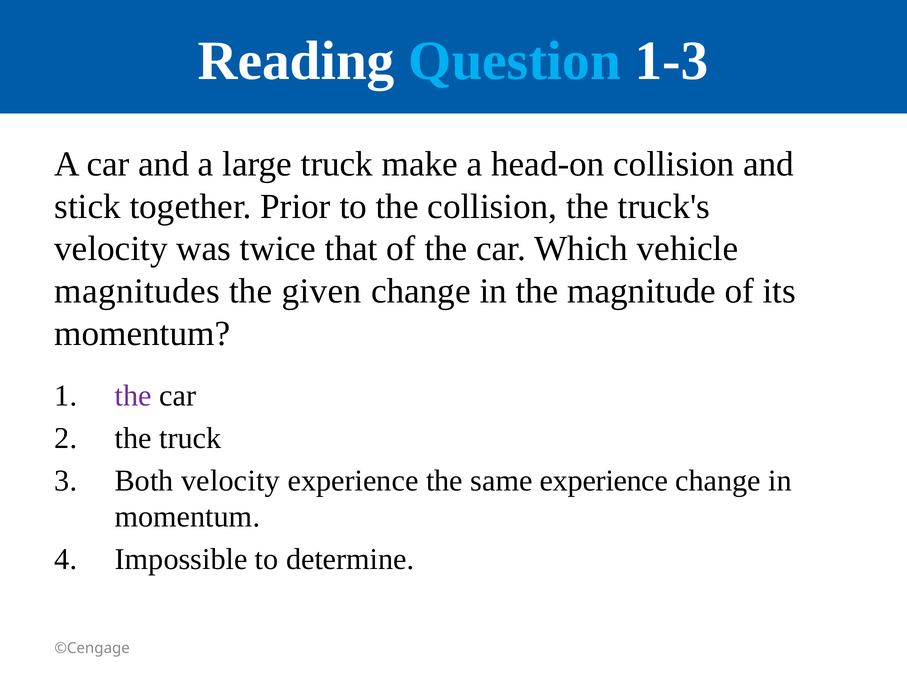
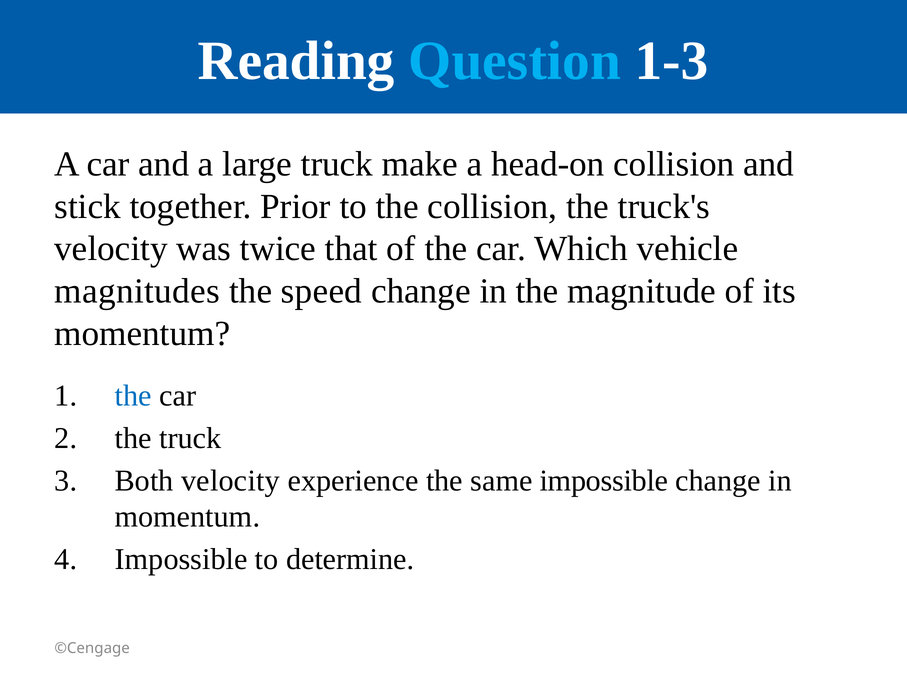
given: given -> speed
the at (133, 396) colour: purple -> blue
same experience: experience -> impossible
